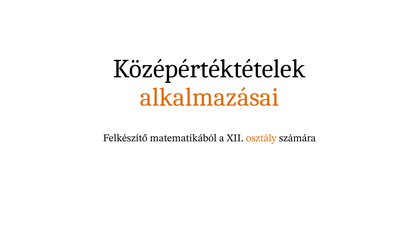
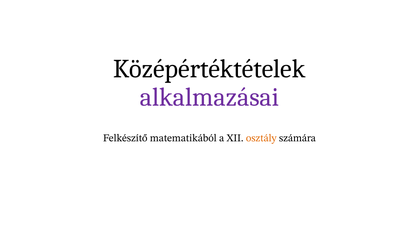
alkalmazásai colour: orange -> purple
